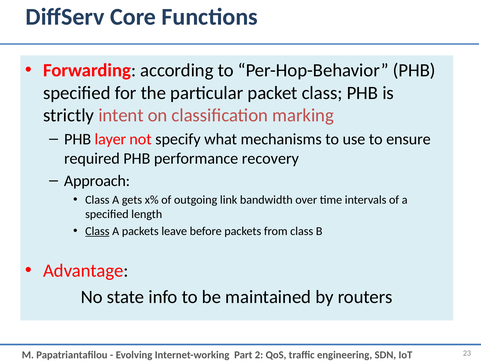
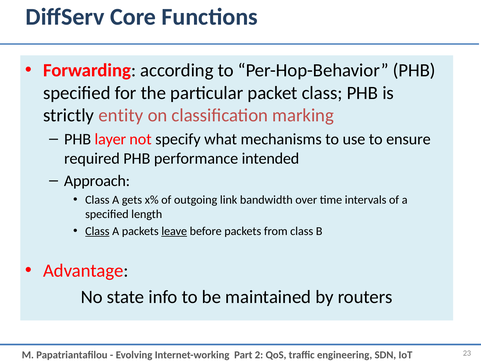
intent: intent -> entity
recovery: recovery -> intended
leave underline: none -> present
